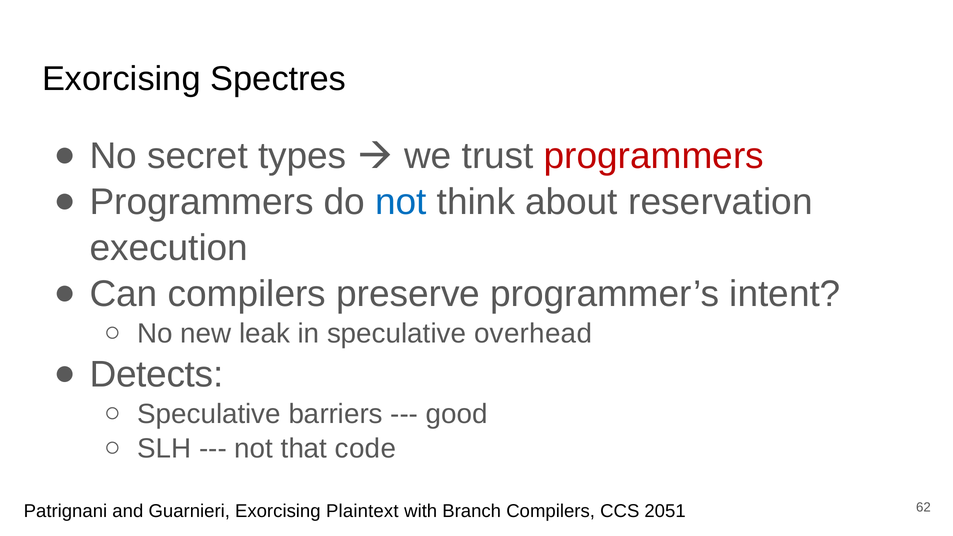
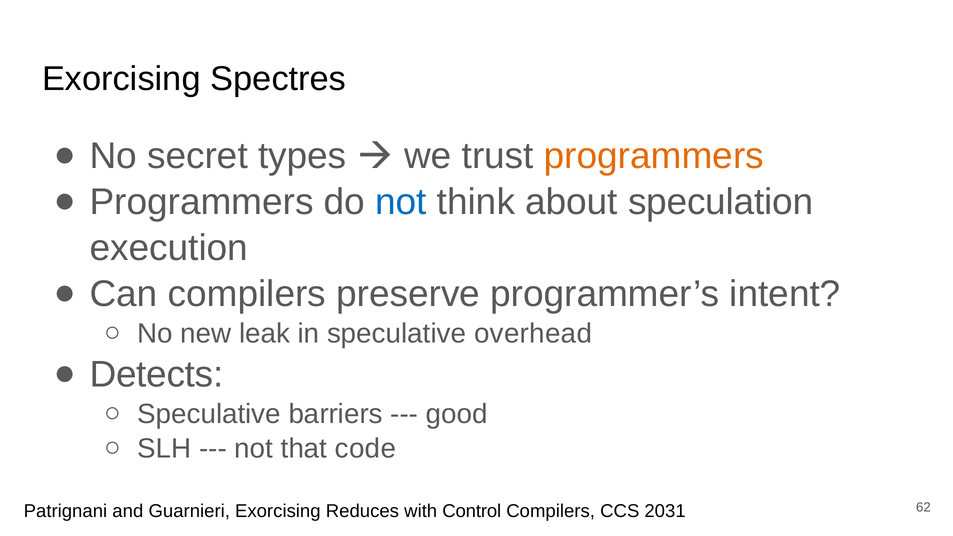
programmers at (654, 156) colour: red -> orange
reservation: reservation -> speculation
Plaintext: Plaintext -> Reduces
Branch: Branch -> Control
2051: 2051 -> 2031
